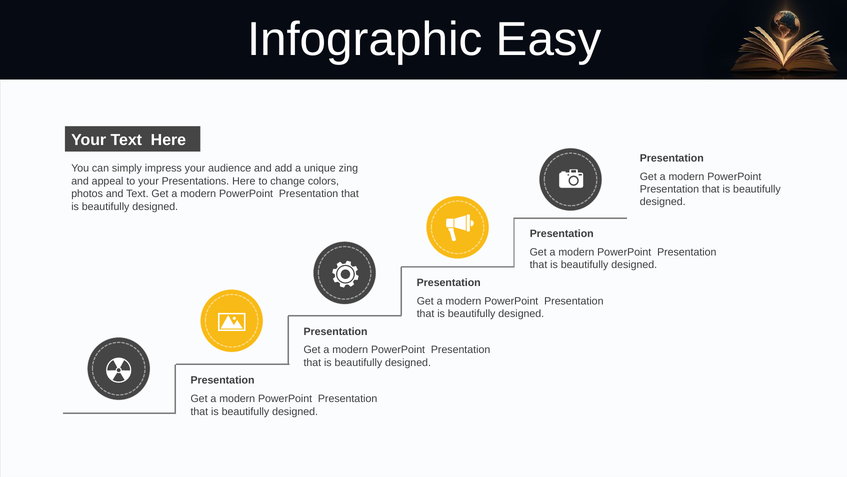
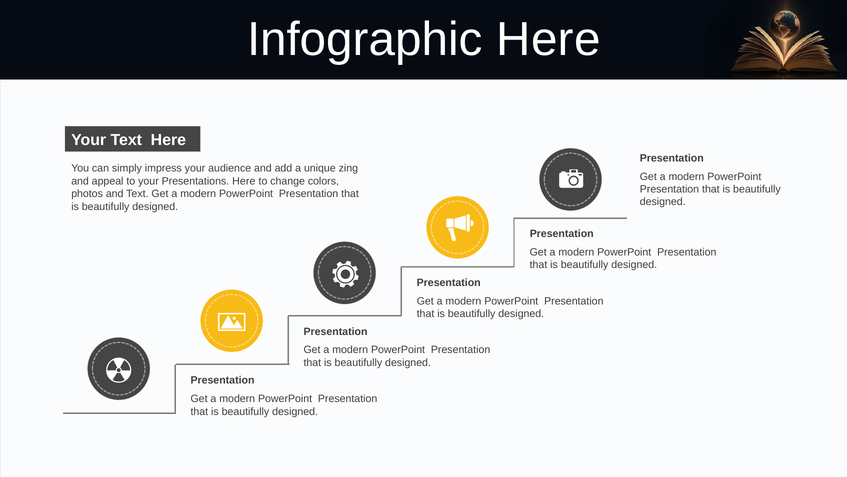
Infographic Easy: Easy -> Here
